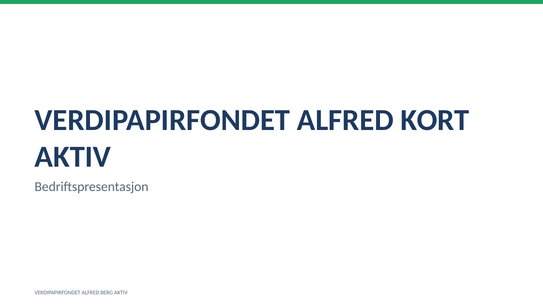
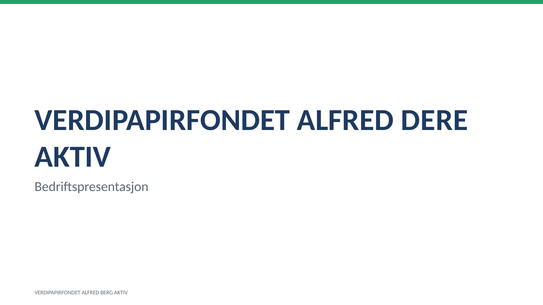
KORT: KORT -> DERE
